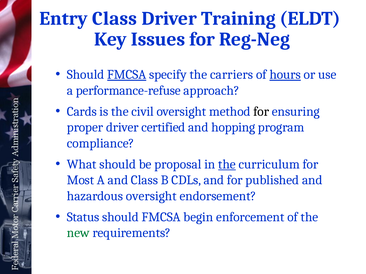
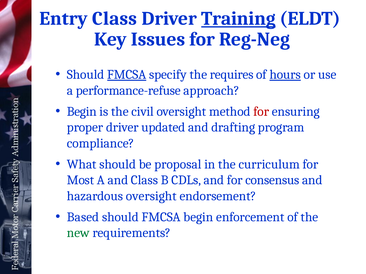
Training underline: none -> present
carriers: carriers -> requires
Cards at (82, 112): Cards -> Begin
for at (261, 112) colour: black -> red
certified: certified -> updated
hopping: hopping -> drafting
the at (227, 165) underline: present -> none
published: published -> consensus
Status: Status -> Based
